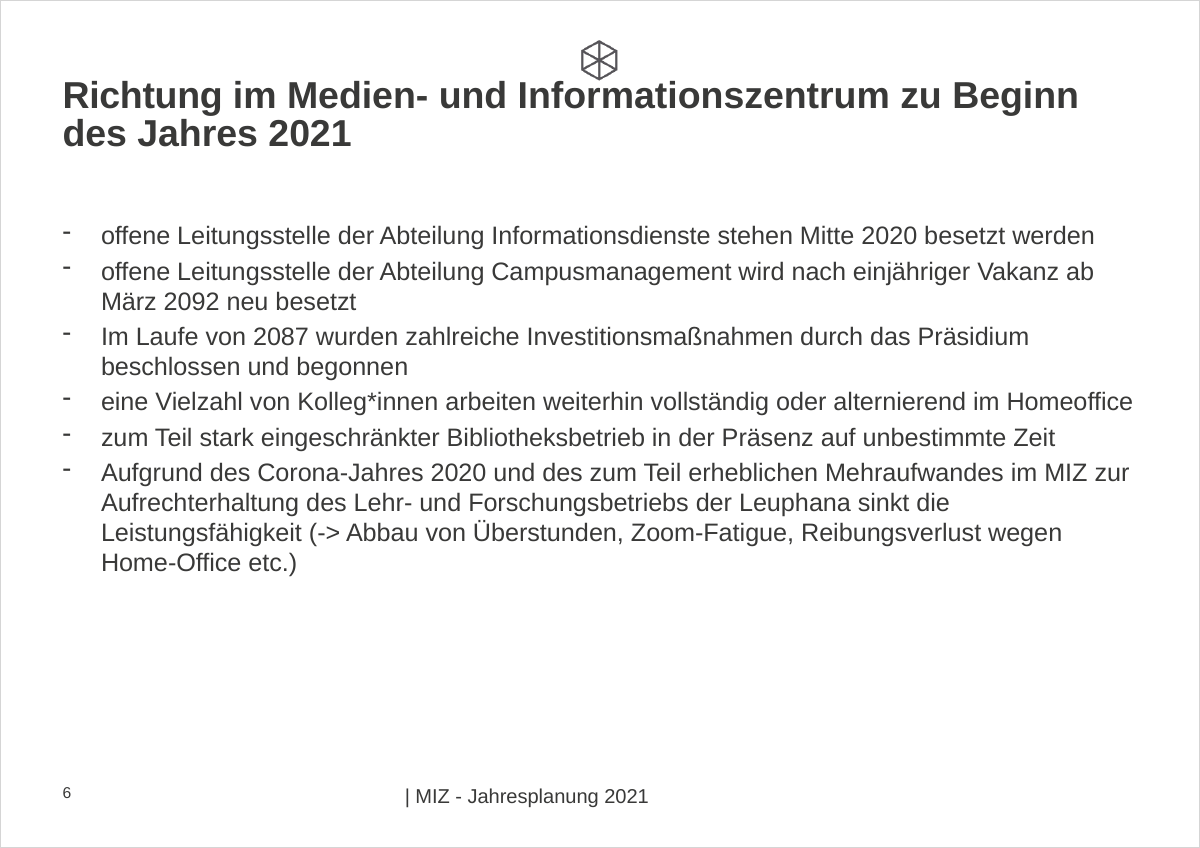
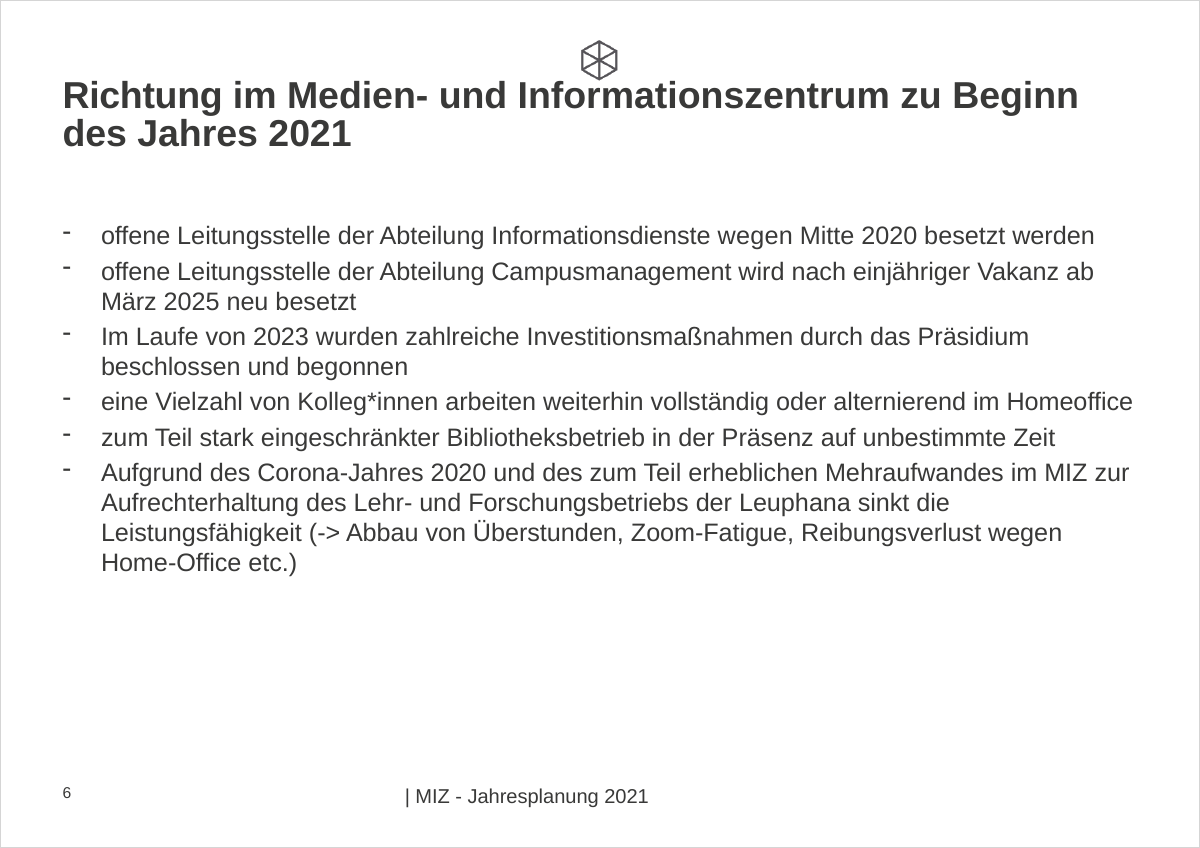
Informationsdienste stehen: stehen -> wegen
2092: 2092 -> 2025
2087: 2087 -> 2023
